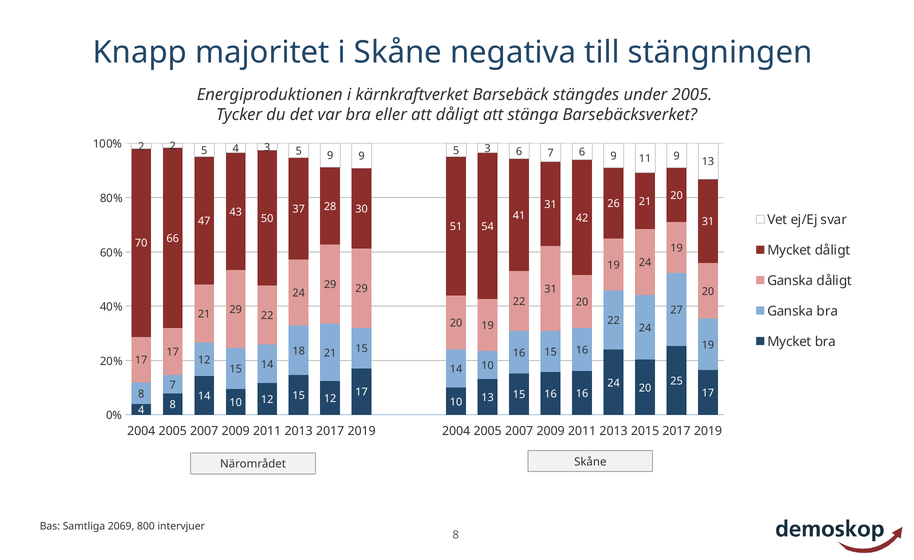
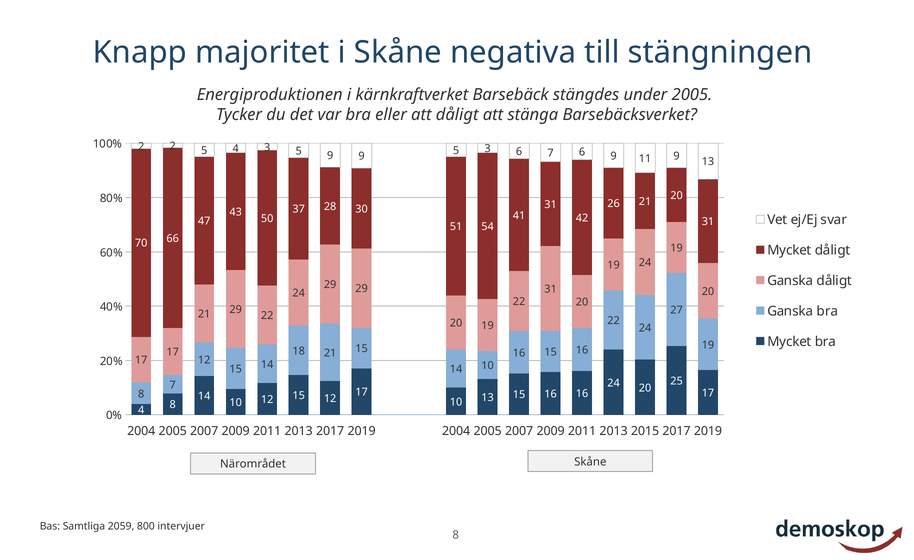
2069: 2069 -> 2059
